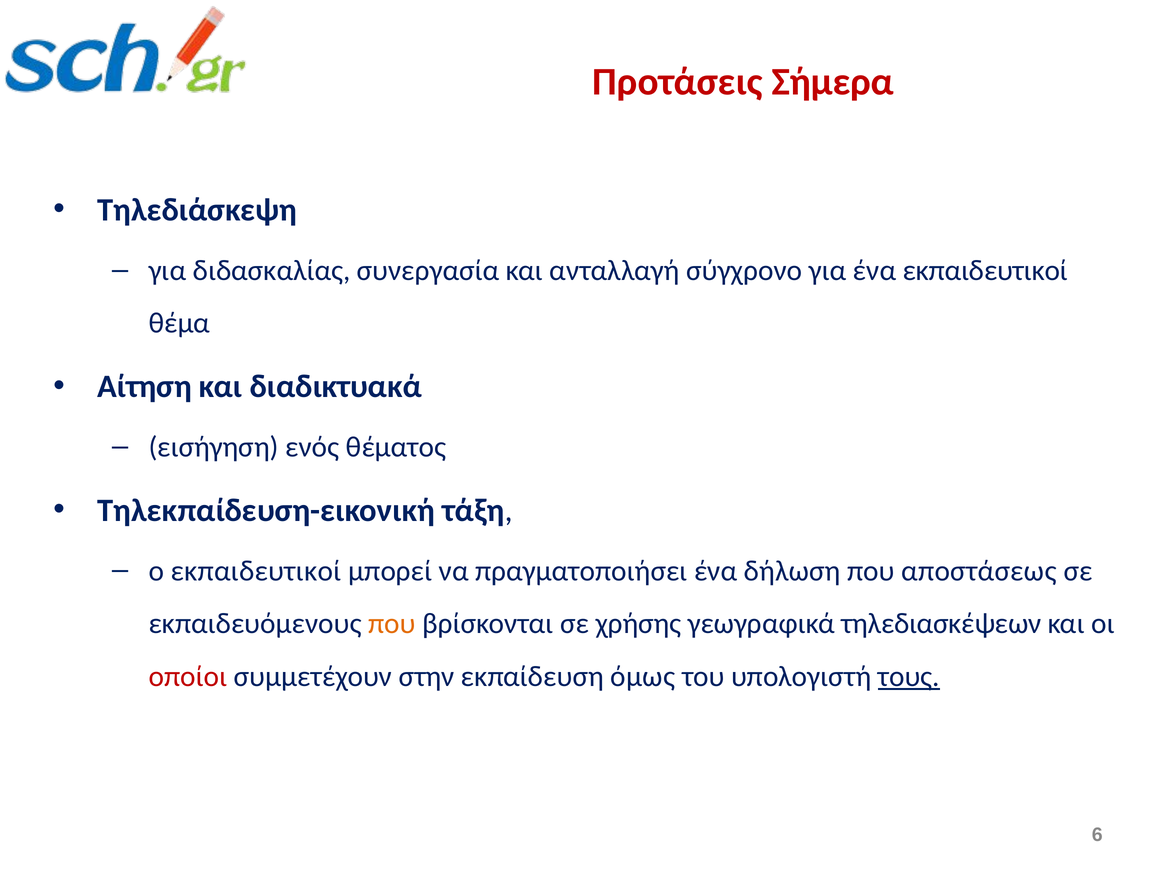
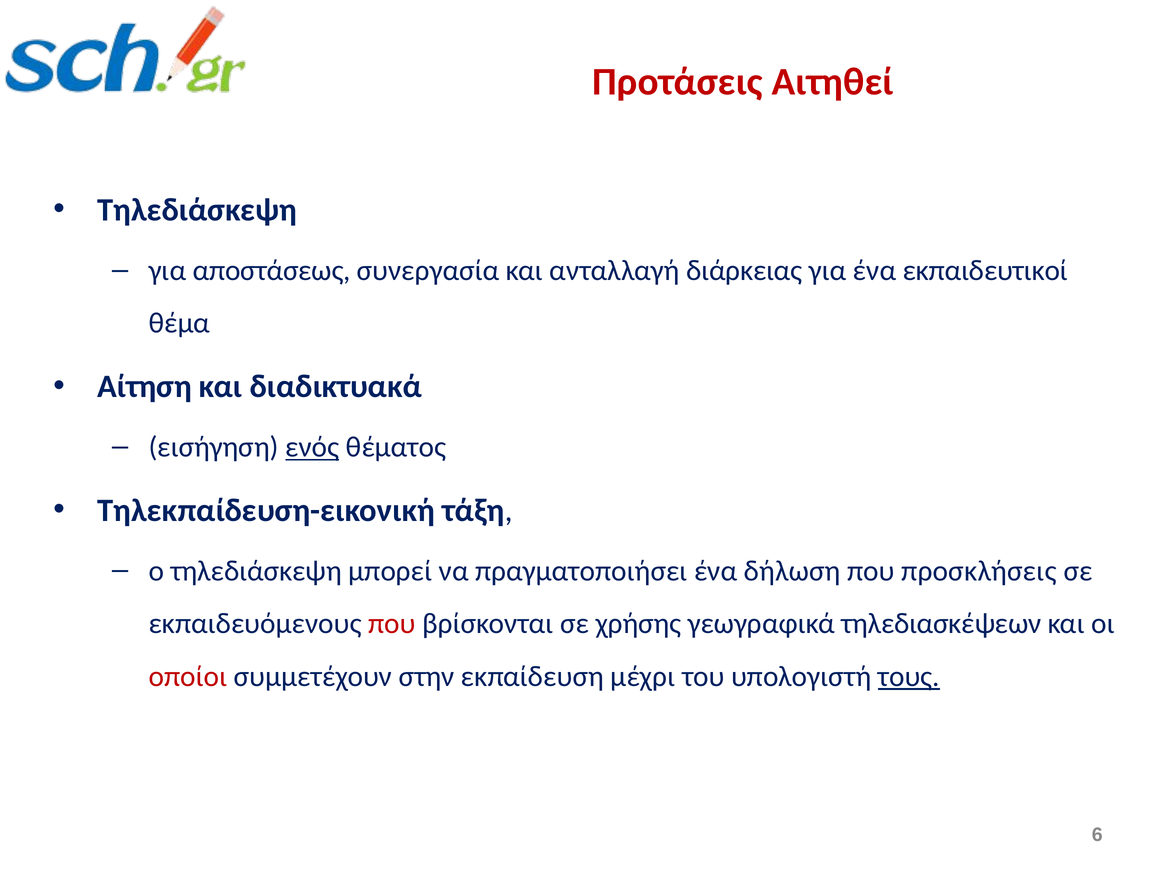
Σήμερα: Σήμερα -> Αιτηθεί
διδασκαλίας: διδασκαλίας -> αποστάσεως
σύγχρονο: σύγχρονο -> διάρκειας
ενός underline: none -> present
ο εκπαιδευτικοί: εκπαιδευτικοί -> τηλεδιάσκεψη
αποστάσεως: αποστάσεως -> προσκλήσεις
που at (392, 624) colour: orange -> red
όμως: όμως -> μέχρι
